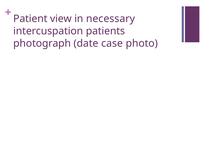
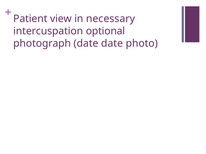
patients: patients -> optional
date case: case -> date
